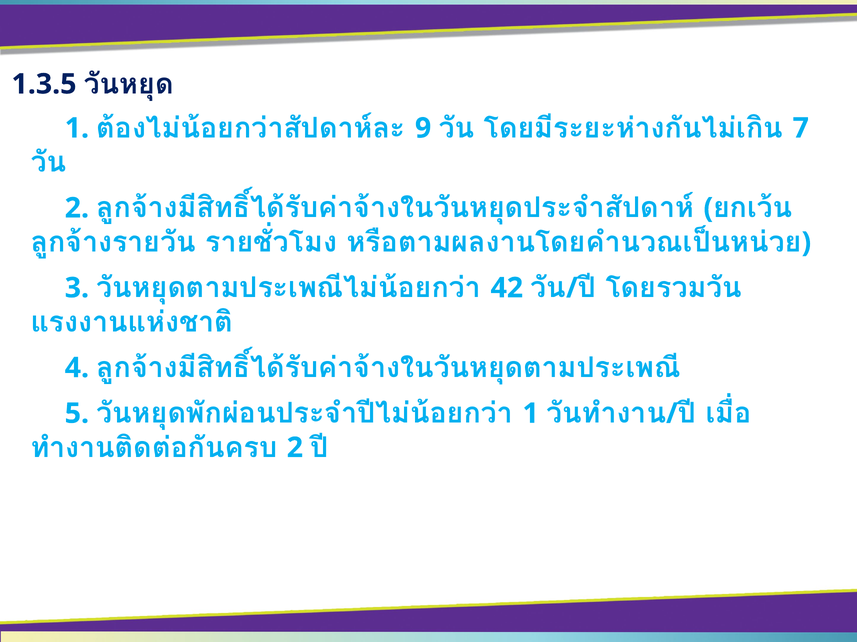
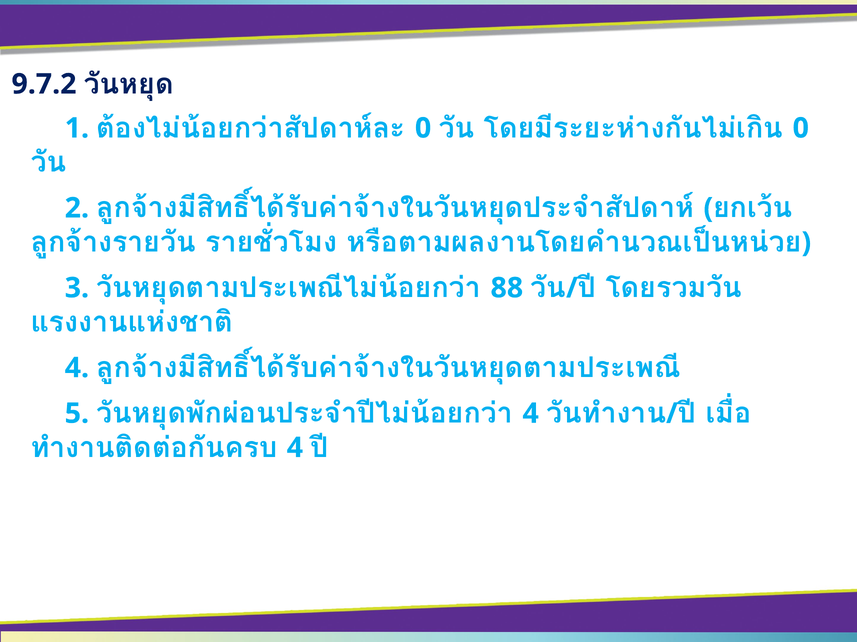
1.3.5: 1.3.5 -> 9.7.2
9 at (423, 128): 9 -> 0
7 at (801, 128): 7 -> 0
42: 42 -> 88
1 at (531, 414): 1 -> 4
2 at (295, 448): 2 -> 4
